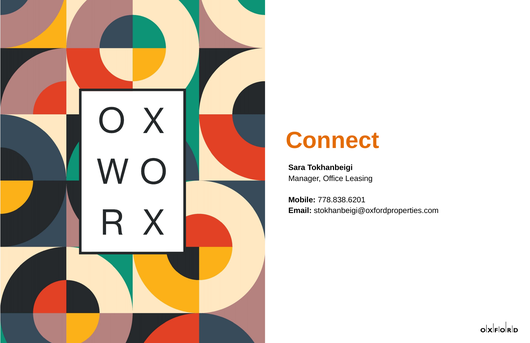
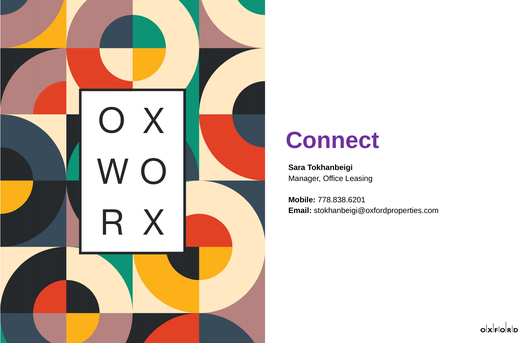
Connect colour: orange -> purple
